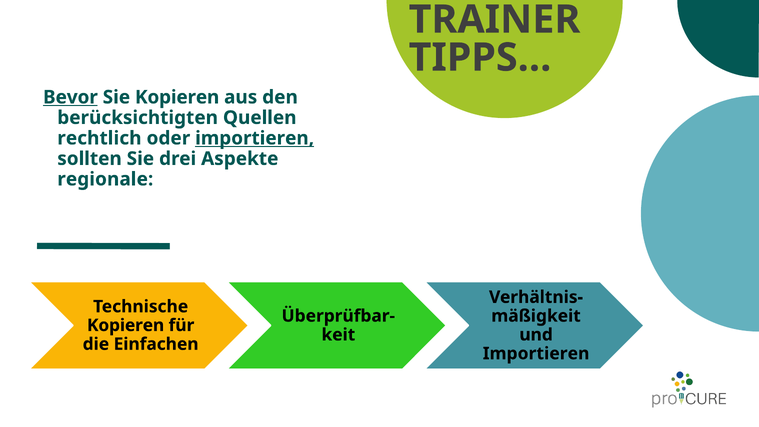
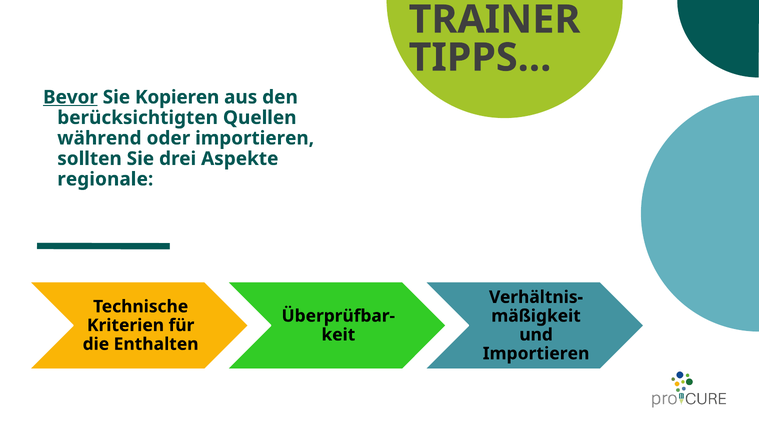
rechtlich: rechtlich -> während
importieren at (255, 138) underline: present -> none
Kopieren at (126, 325): Kopieren -> Kriterien
Einfachen: Einfachen -> Enthalten
